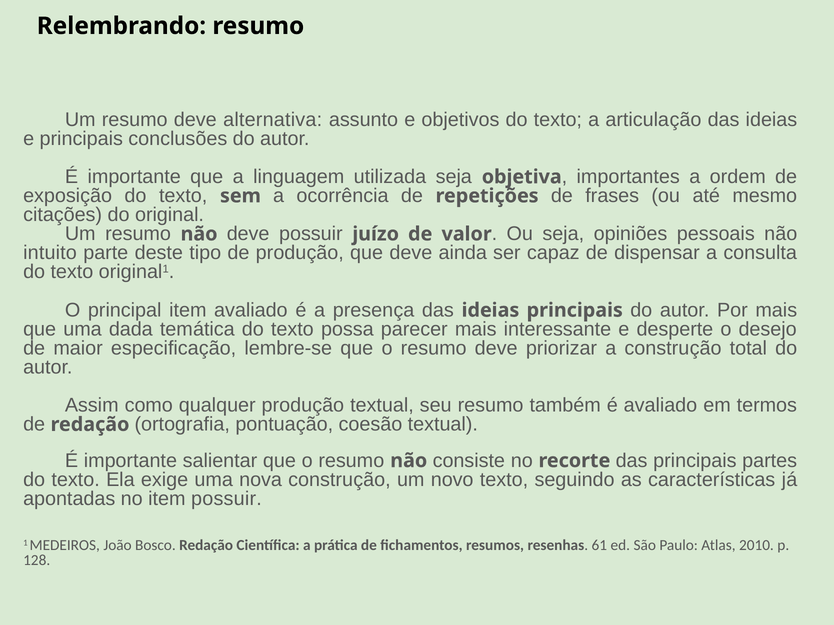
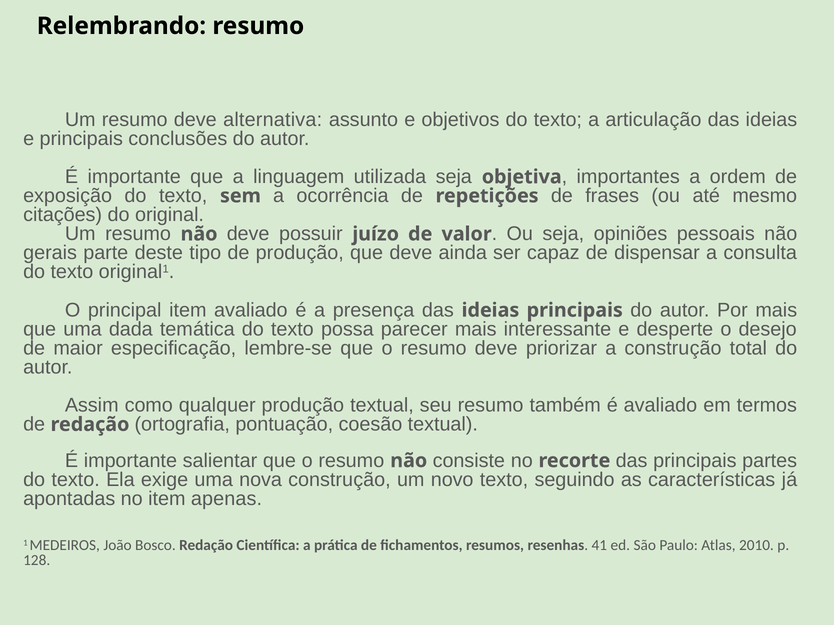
intuito: intuito -> gerais
item possuir: possuir -> apenas
61: 61 -> 41
